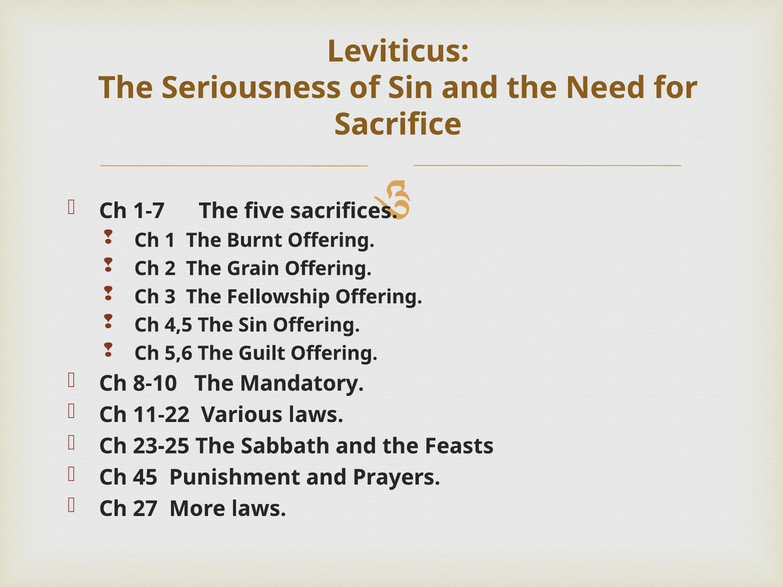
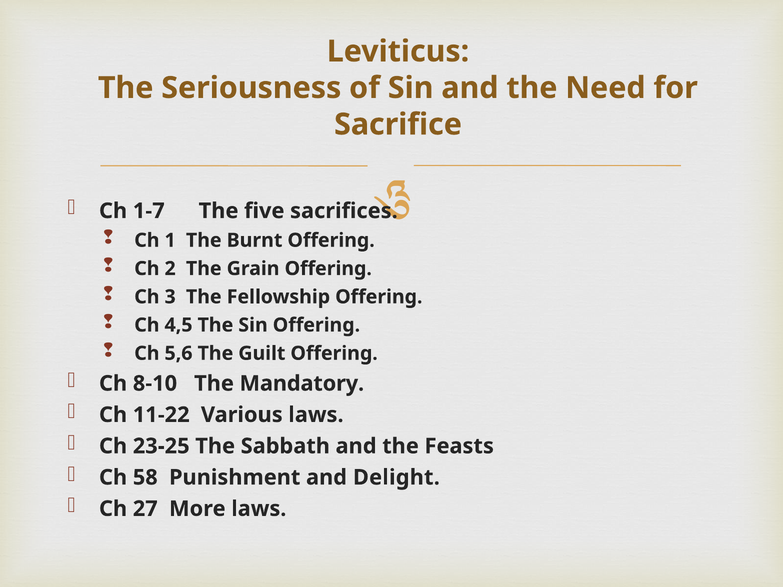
45: 45 -> 58
Prayers: Prayers -> Delight
